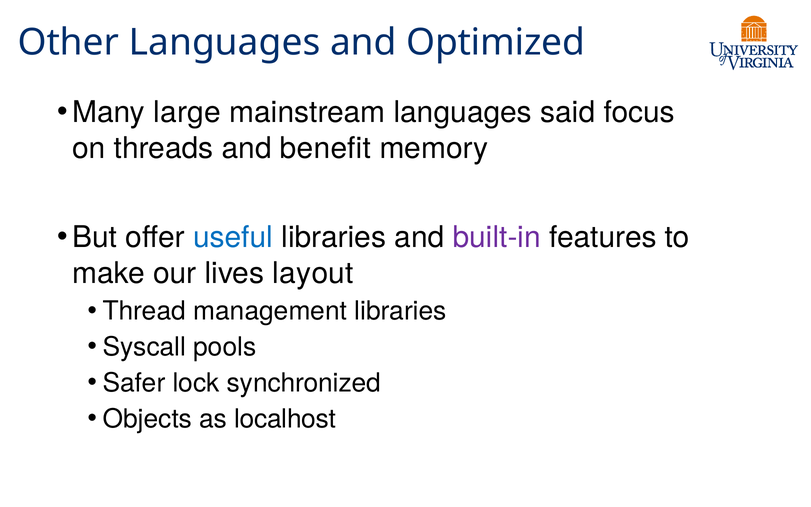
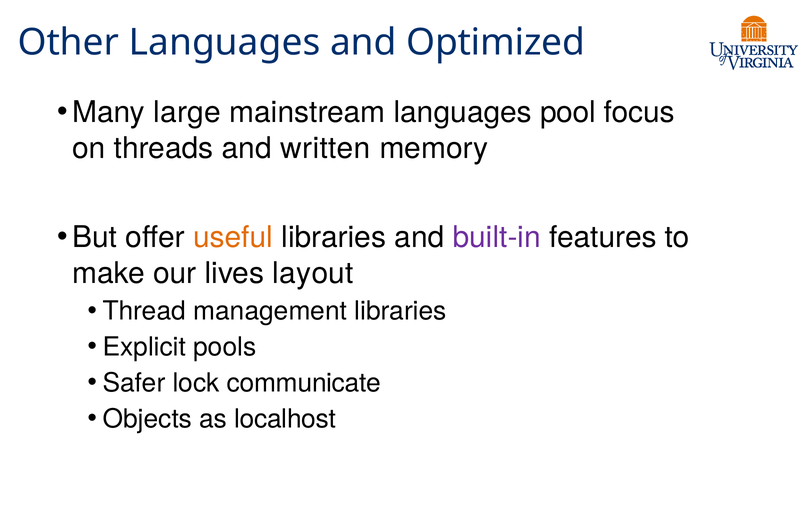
said: said -> pool
benefit: benefit -> written
useful colour: blue -> orange
Syscall: Syscall -> Explicit
synchronized: synchronized -> communicate
